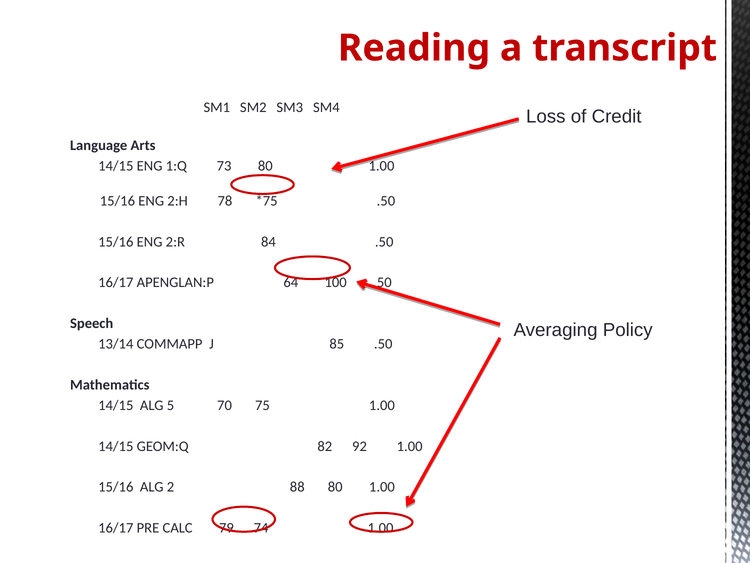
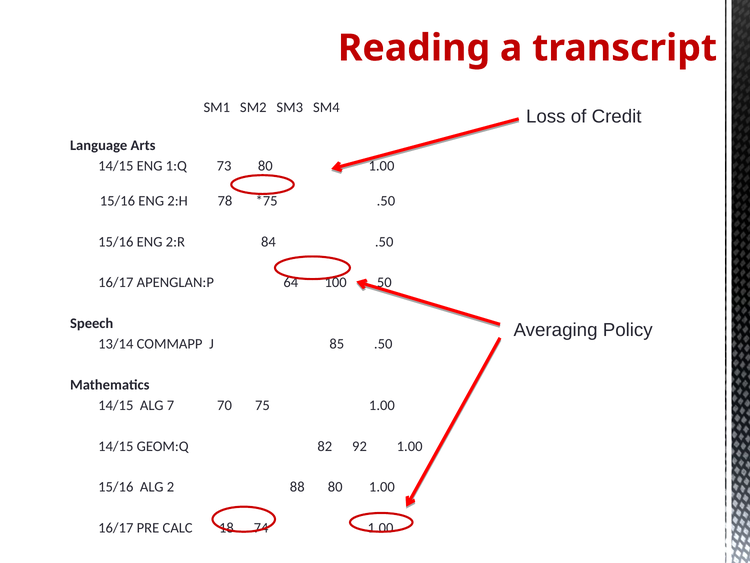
5: 5 -> 7
79: 79 -> 18
